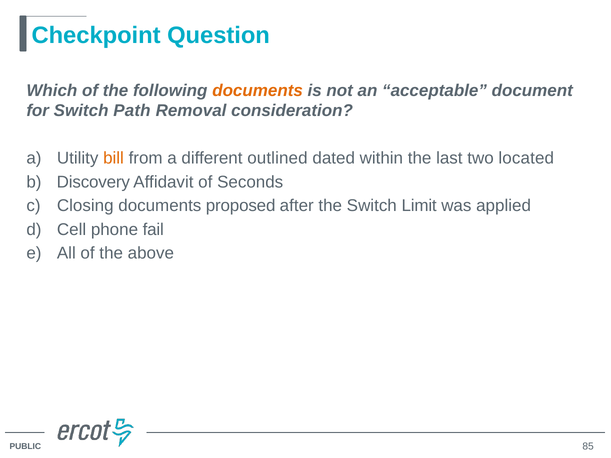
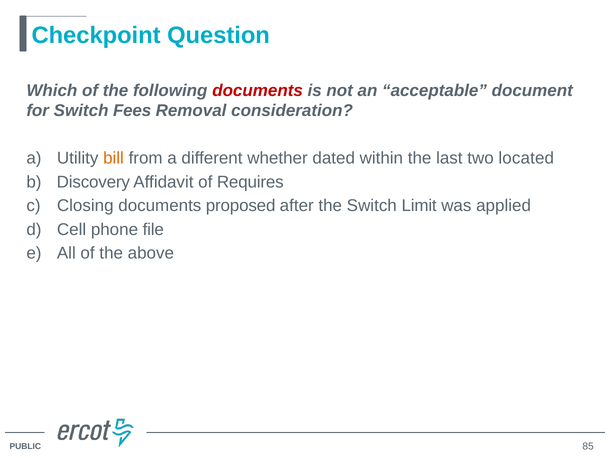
documents at (258, 91) colour: orange -> red
Path: Path -> Fees
outlined: outlined -> whether
Seconds: Seconds -> Requires
fail: fail -> file
